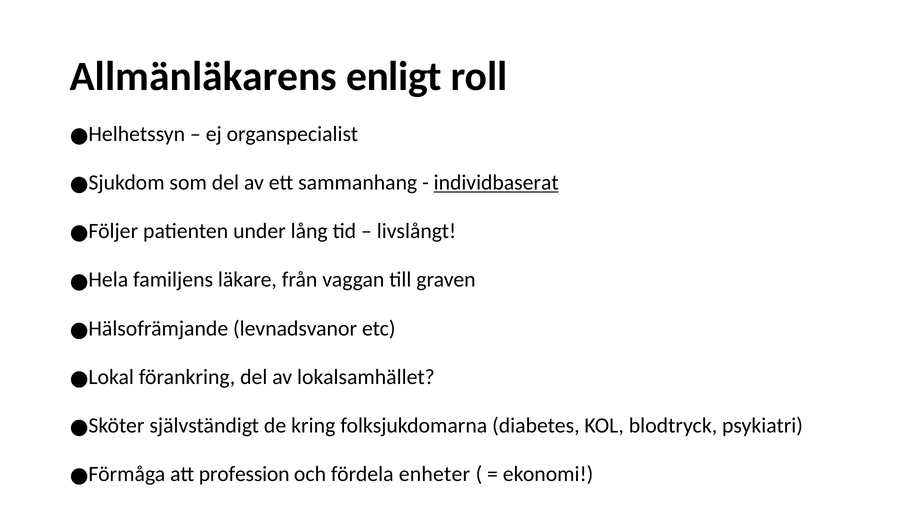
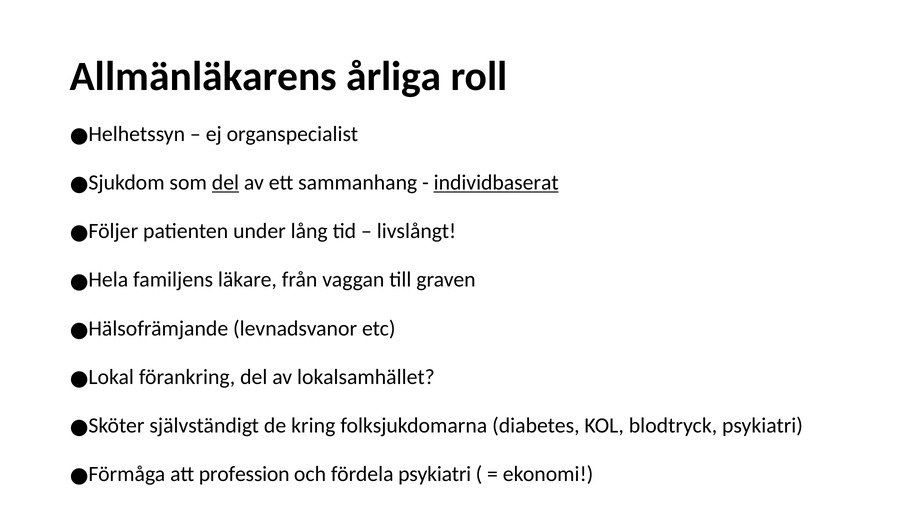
enligt: enligt -> årliga
del at (225, 182) underline: none -> present
fördela enheter: enheter -> psykiatri
